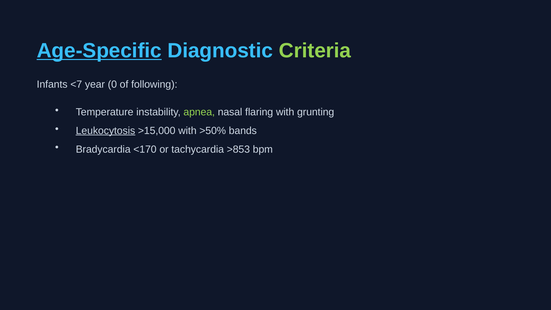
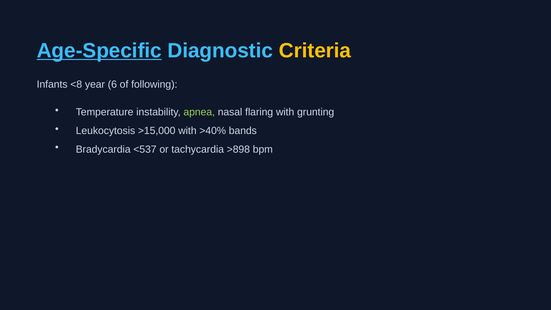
Criteria colour: light green -> yellow
<7: <7 -> <8
0: 0 -> 6
Leukocytosis underline: present -> none
>50%: >50% -> >40%
<170: <170 -> <537
>853: >853 -> >898
